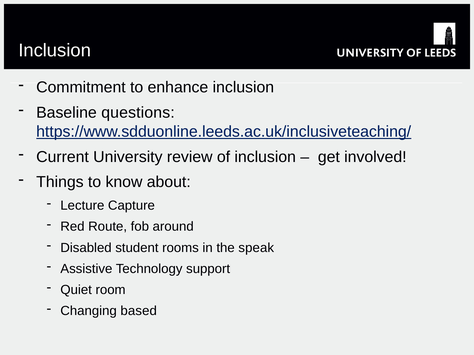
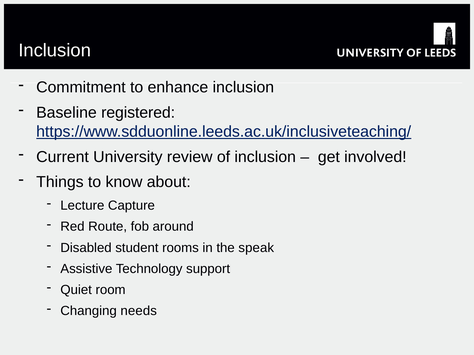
questions: questions -> registered
based: based -> needs
